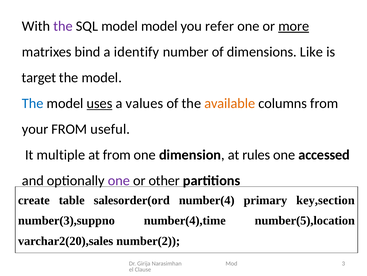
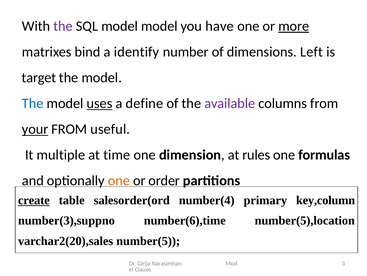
refer: refer -> have
Like: Like -> Left
values: values -> define
available colour: orange -> purple
your underline: none -> present
at from: from -> time
accessed: accessed -> formulas
one at (119, 180) colour: purple -> orange
other: other -> order
create underline: none -> present
key,section: key,section -> key,column
number(4),time: number(4),time -> number(6),time
number(2: number(2 -> number(5
